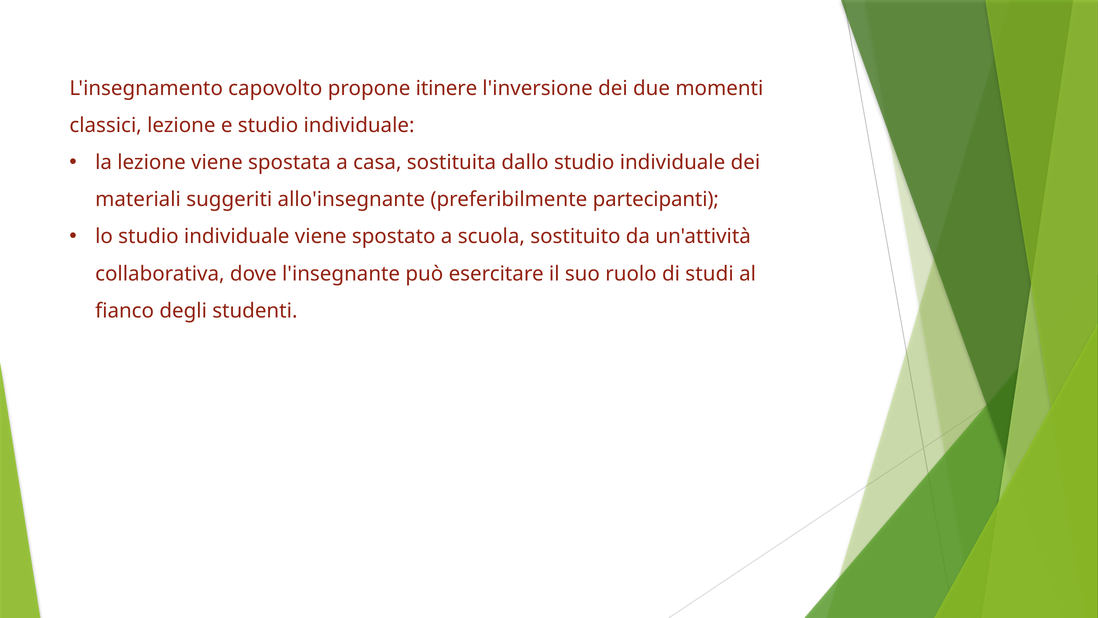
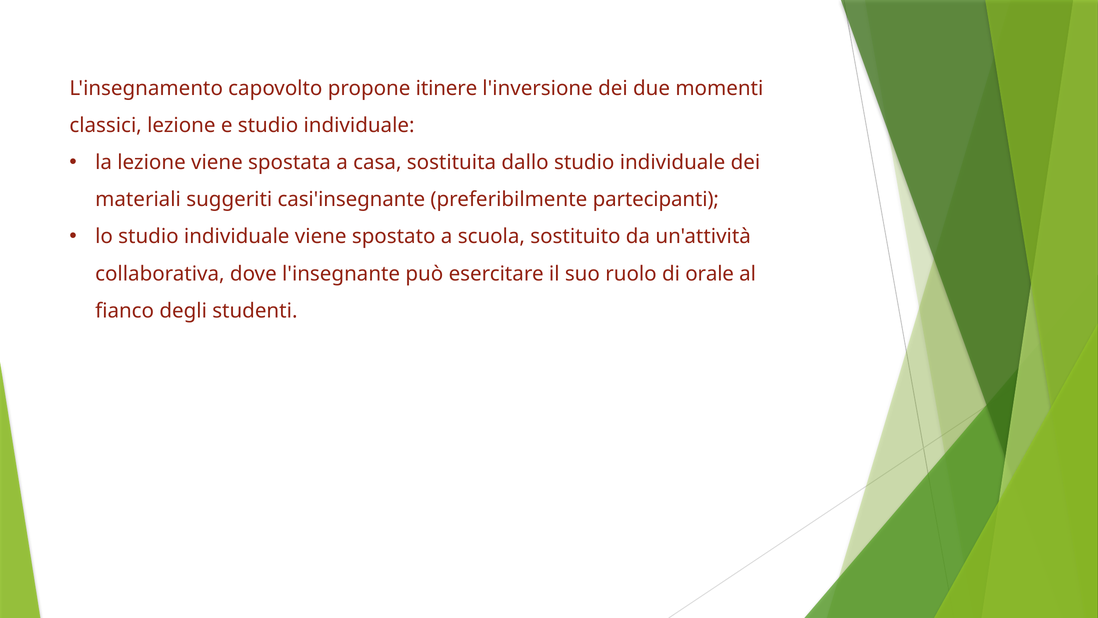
allo'insegnante: allo'insegnante -> casi'insegnante
studi: studi -> orale
